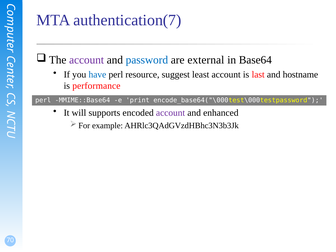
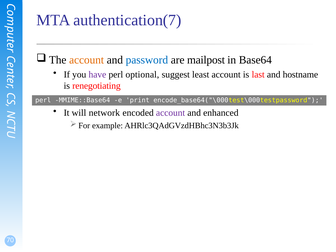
account at (87, 60) colour: purple -> orange
external: external -> mailpost
have colour: blue -> purple
resource: resource -> optional
performance: performance -> renegotiating
supports: supports -> network
